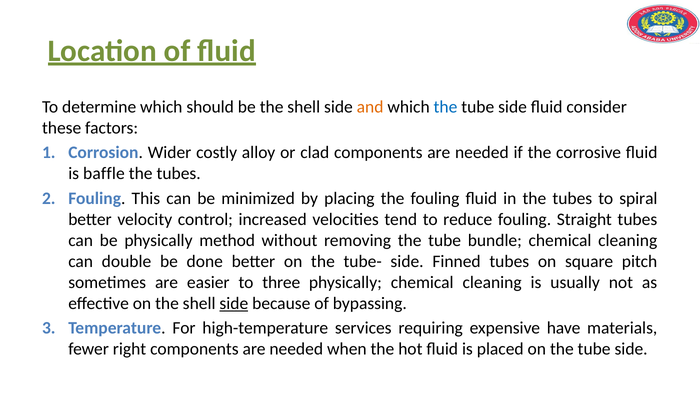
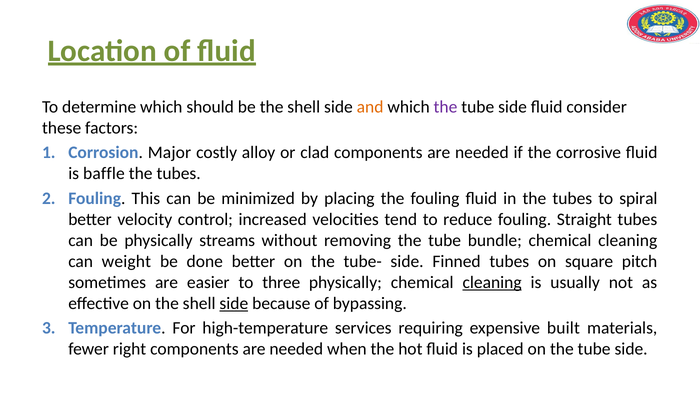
the at (446, 107) colour: blue -> purple
Wider: Wider -> Major
method: method -> streams
double: double -> weight
cleaning at (492, 282) underline: none -> present
have: have -> built
